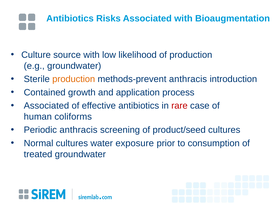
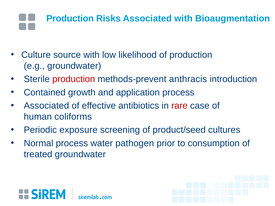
Antibiotics at (70, 19): Antibiotics -> Production
production at (74, 79) colour: orange -> red
Periodic anthracis: anthracis -> exposure
Normal cultures: cultures -> process
exposure: exposure -> pathogen
